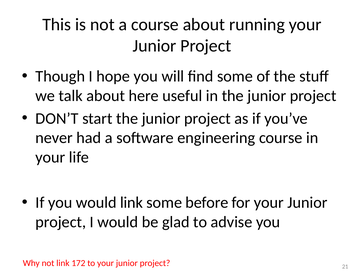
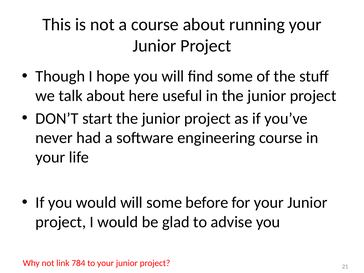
would link: link -> will
172: 172 -> 784
